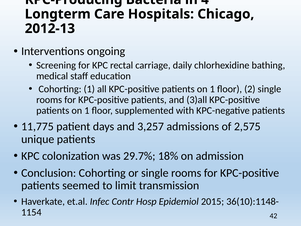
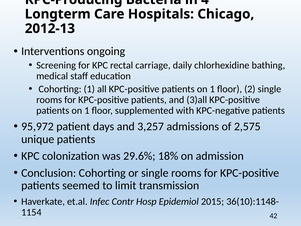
11,775: 11,775 -> 95,972
29.7%: 29.7% -> 29.6%
